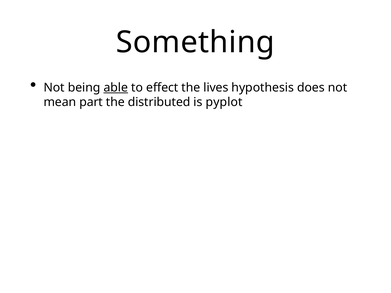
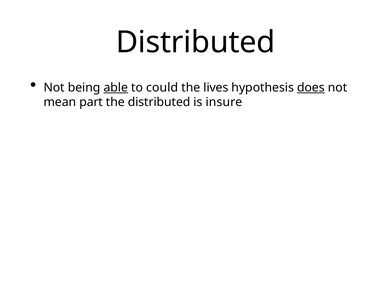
Something at (195, 42): Something -> Distributed
effect: effect -> could
does underline: none -> present
pyplot: pyplot -> insure
